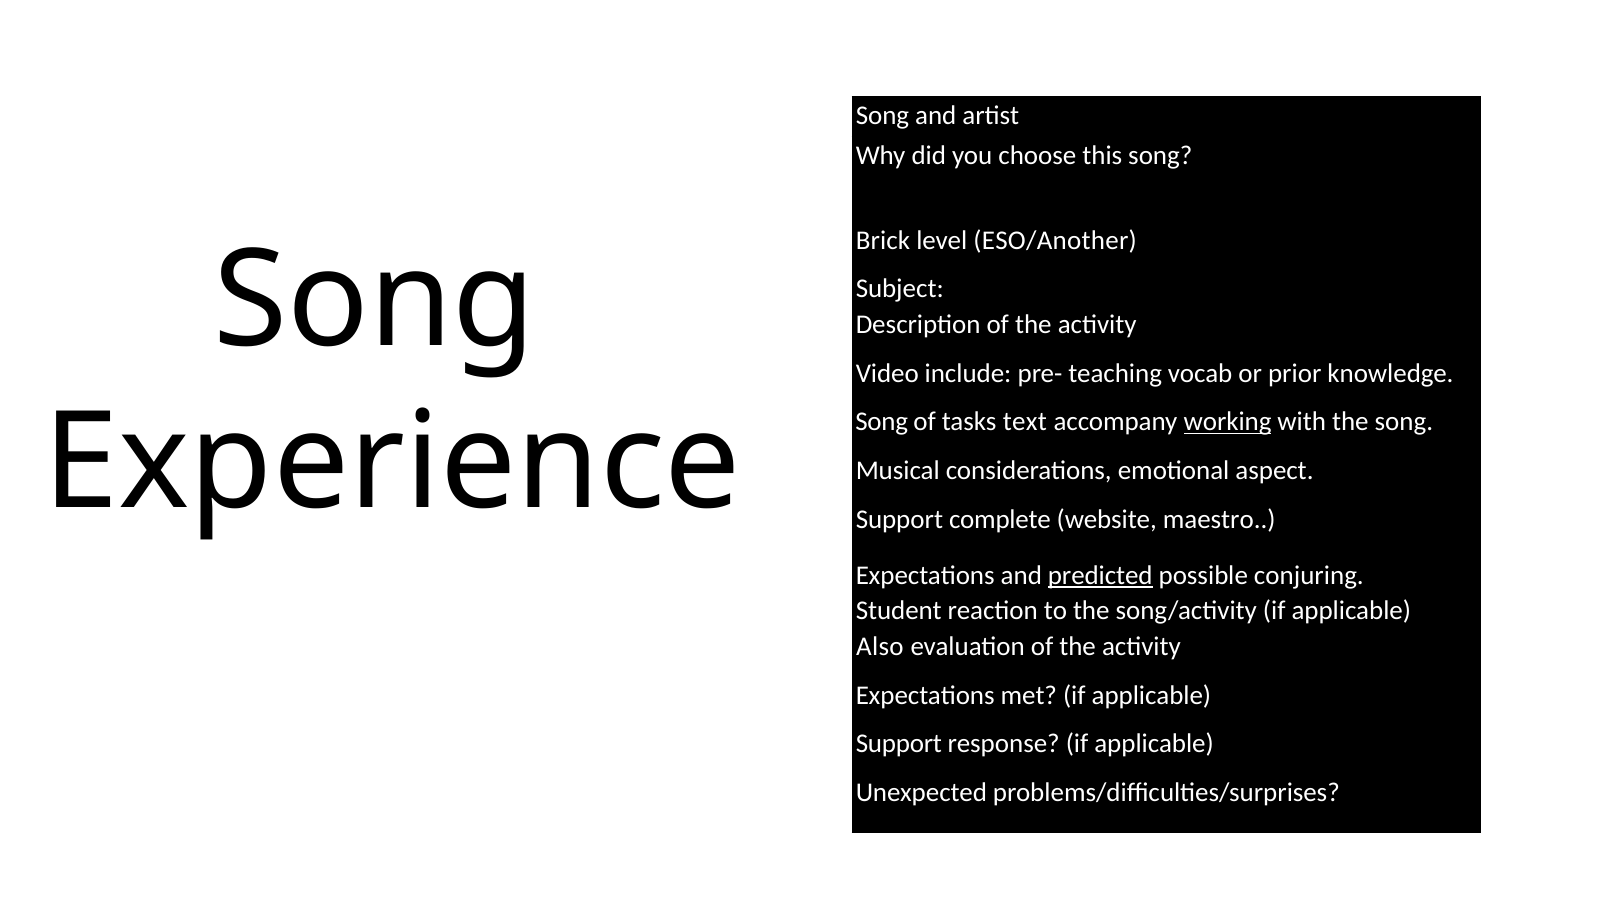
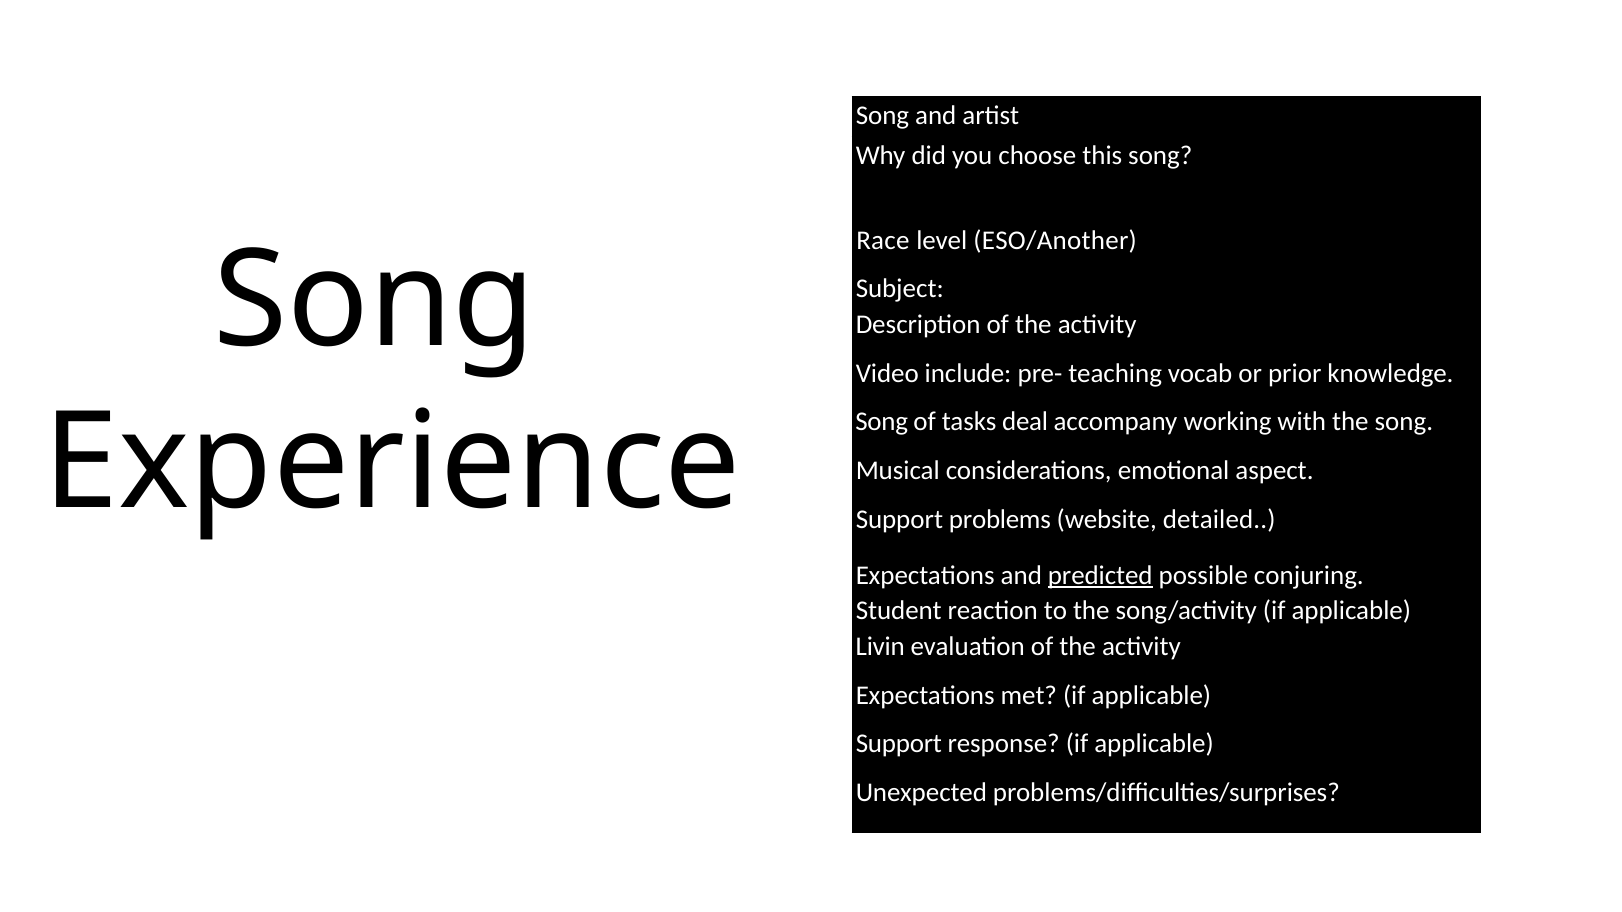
Brick: Brick -> Race
text: text -> deal
working underline: present -> none
complete: complete -> problems
maestro: maestro -> detailed
Also: Also -> Livin
